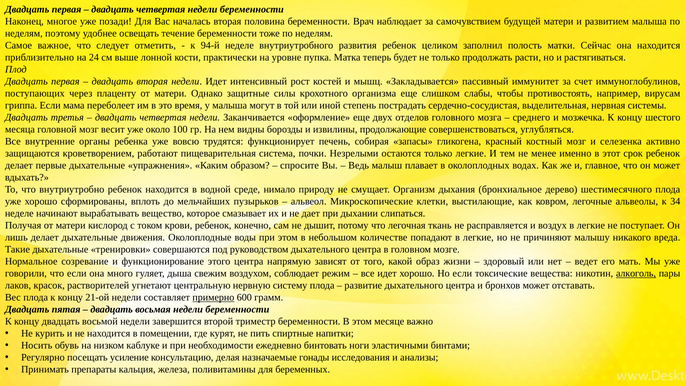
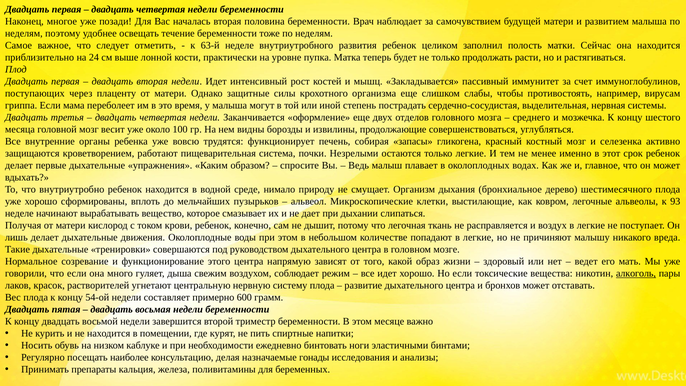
94-й: 94-й -> 63-й
34: 34 -> 93
21-ой: 21-ой -> 54-ой
примерно underline: present -> none
усиление: усиление -> наиболее
